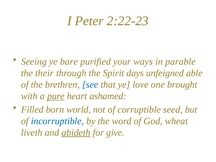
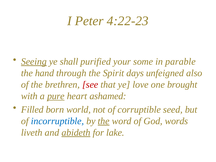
2:22-23: 2:22-23 -> 4:22-23
Seeing underline: none -> present
bare: bare -> shall
ways: ways -> some
their: their -> hand
able: able -> also
see colour: blue -> red
the at (104, 121) underline: none -> present
wheat: wheat -> words
give: give -> lake
